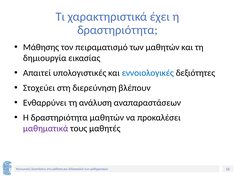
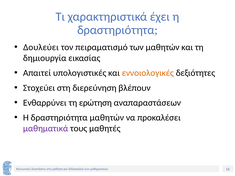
Μάθησης: Μάθησης -> Δουλεύει
εννοιολογικές colour: blue -> orange
ανάλυση: ανάλυση -> ερώτηση
